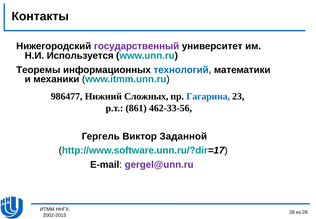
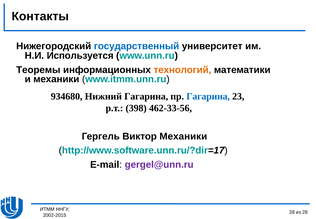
государственный colour: purple -> blue
технологий colour: blue -> orange
986477: 986477 -> 934680
Нижний Сложных: Сложных -> Гагарина
861: 861 -> 398
Виктор Заданной: Заданной -> Механики
